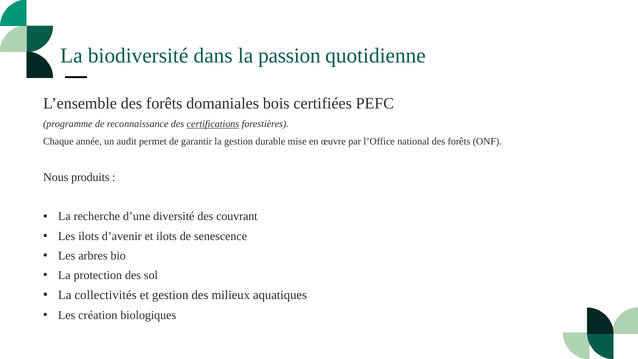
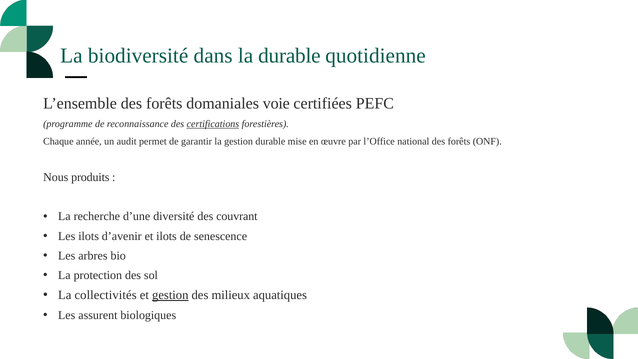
la passion: passion -> durable
bois: bois -> voie
gestion at (170, 295) underline: none -> present
création: création -> assurent
